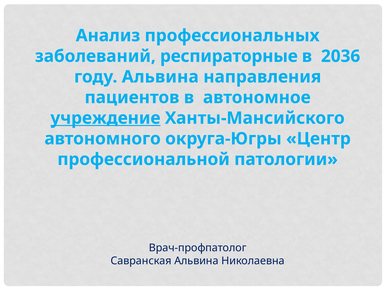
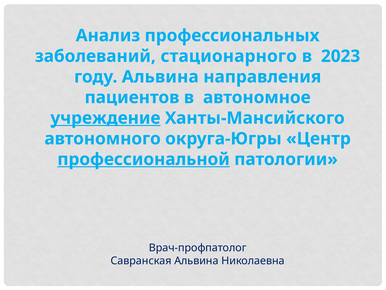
респираторные: респираторные -> стационарного
2036: 2036 -> 2023
профессиональной underline: none -> present
